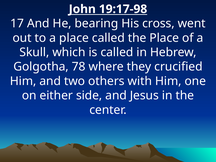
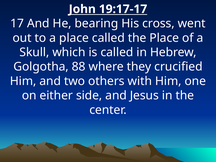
19:17-98: 19:17-98 -> 19:17-17
78: 78 -> 88
